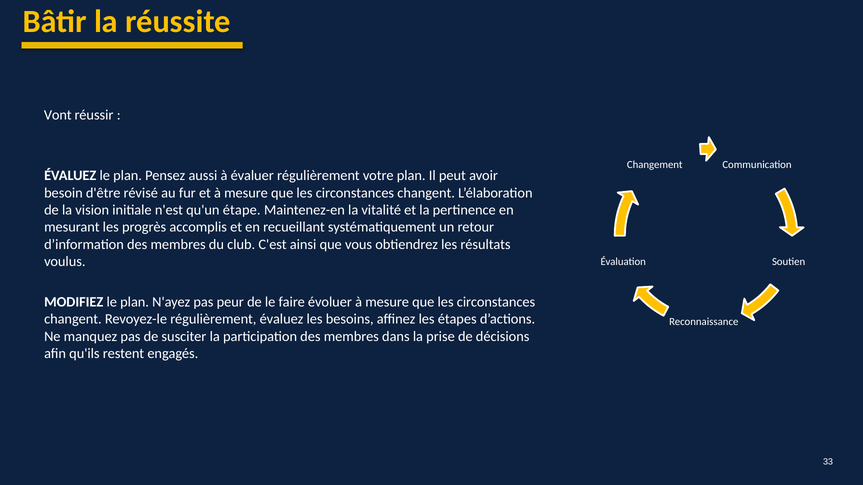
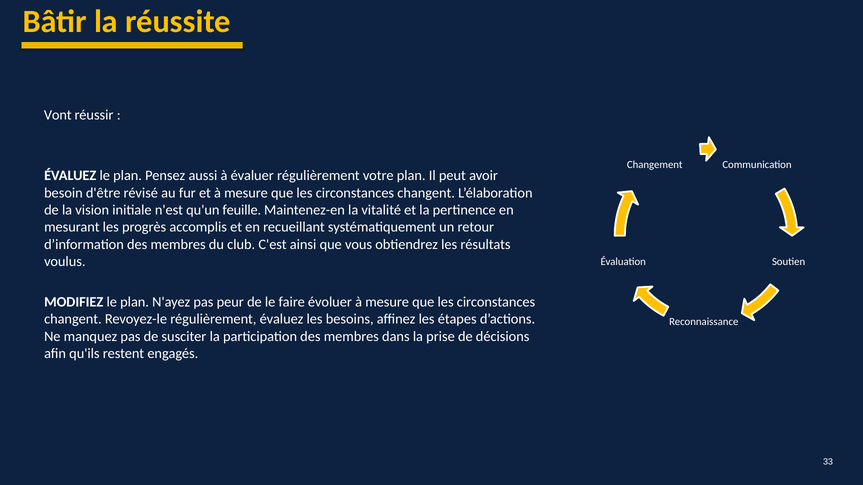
étape: étape -> feuille
